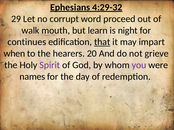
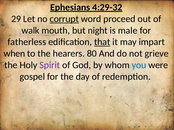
corrupt underline: none -> present
learn: learn -> night
night: night -> male
continues: continues -> fatherless
20: 20 -> 80
you colour: purple -> blue
names: names -> gospel
